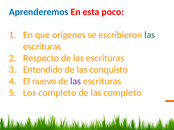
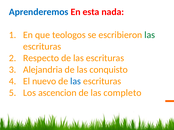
poco: poco -> nada
orígenes: orígenes -> teologos
Entendido: Entendido -> Alejandria
las at (76, 81) colour: purple -> blue
Los completo: completo -> ascencion
